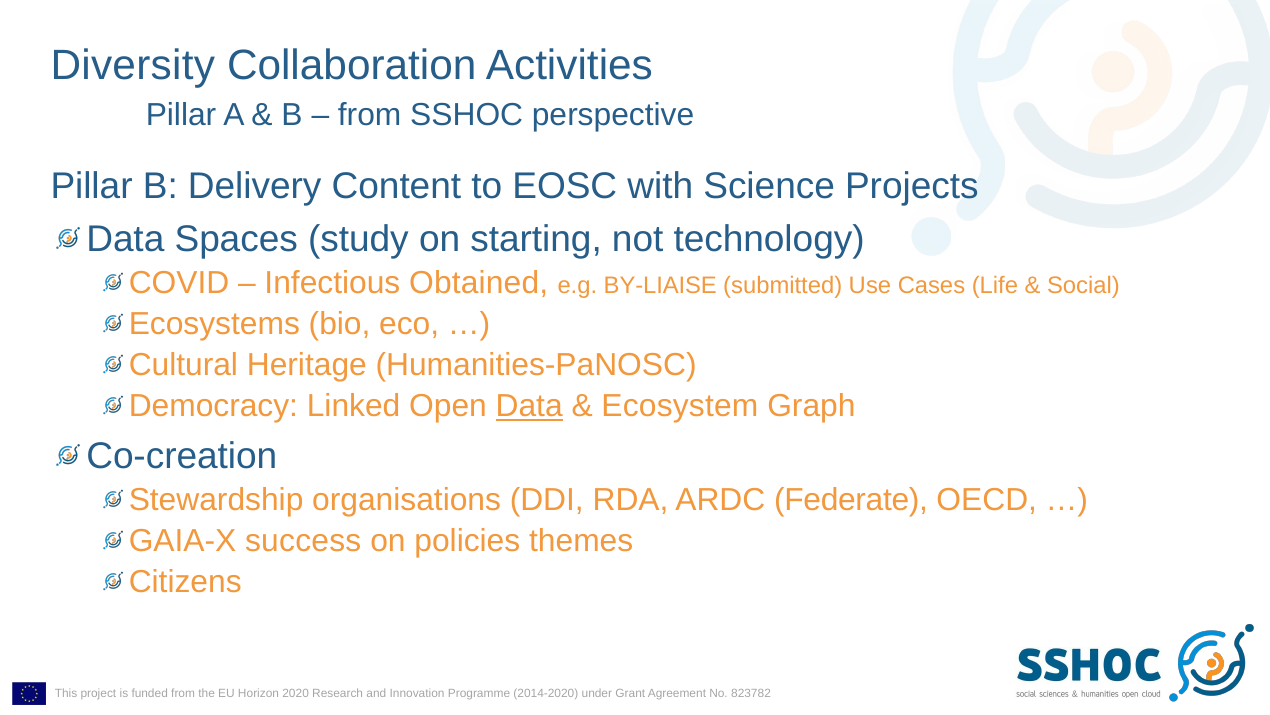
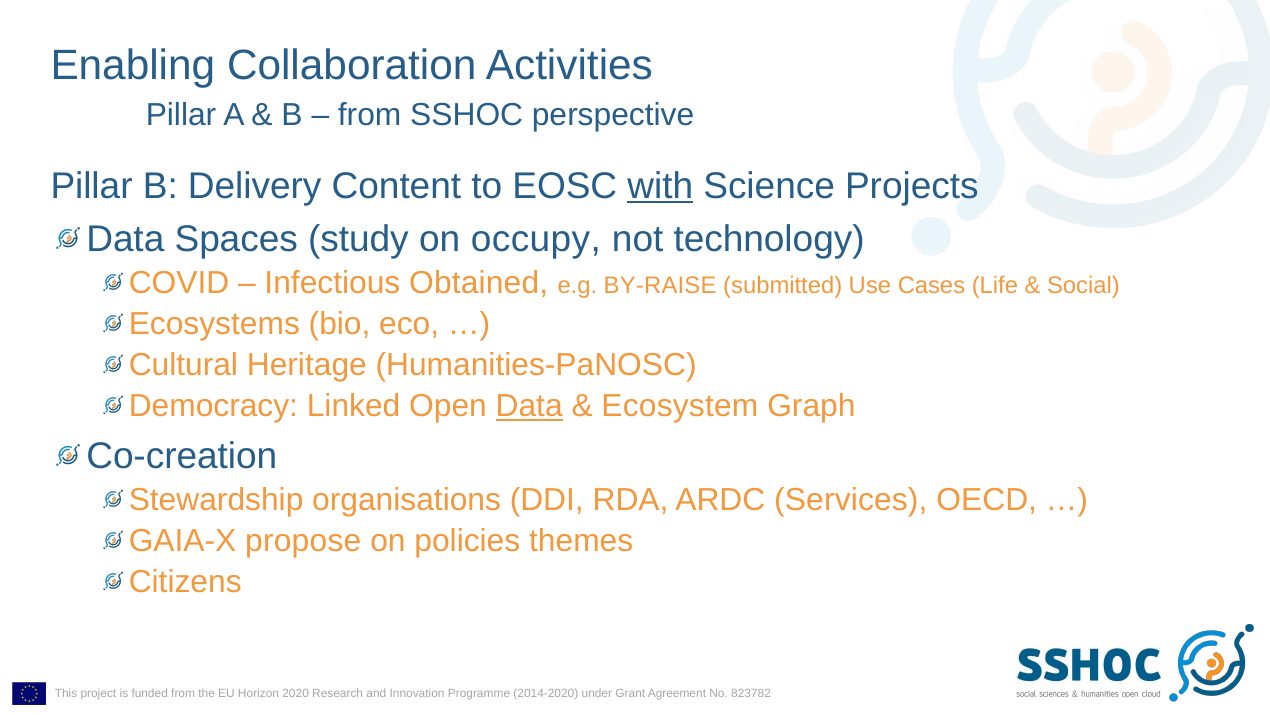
Diversity: Diversity -> Enabling
with underline: none -> present
starting: starting -> occupy
BY-LIAISE: BY-LIAISE -> BY-RAISE
Federate: Federate -> Services
success: success -> propose
